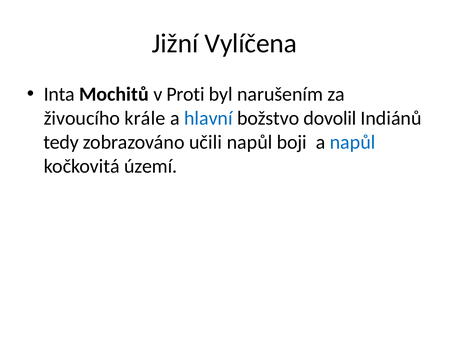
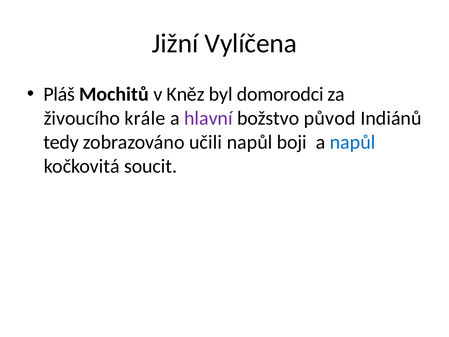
Inta: Inta -> Pláš
Proti: Proti -> Kněz
narušením: narušením -> domorodci
hlavní colour: blue -> purple
dovolil: dovolil -> původ
území: území -> soucit
